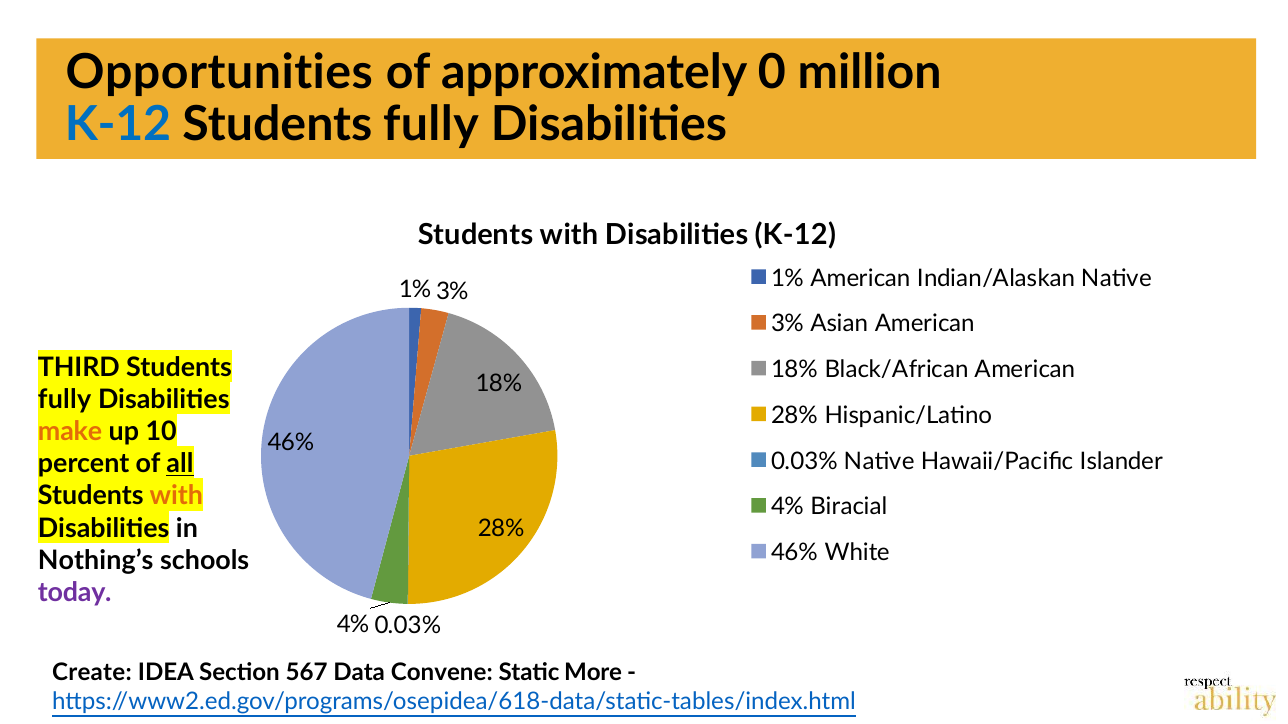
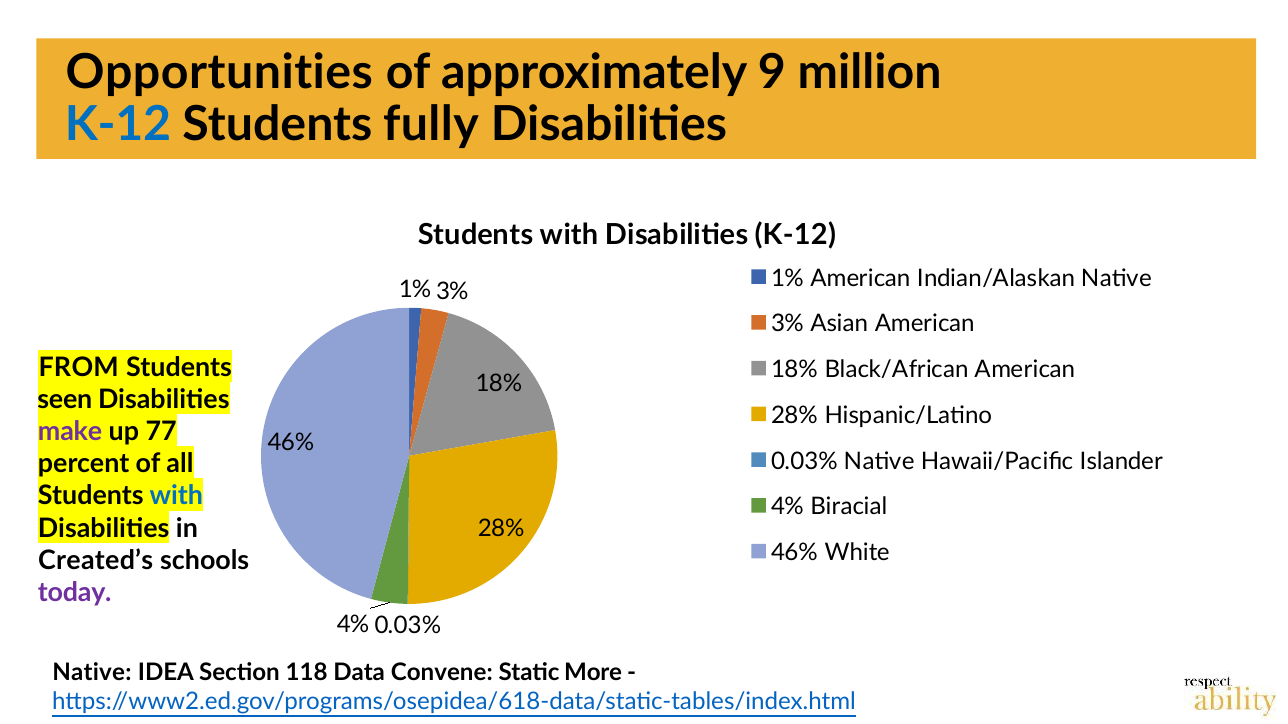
0: 0 -> 9
THIRD: THIRD -> FROM
fully at (65, 400): fully -> seen
make colour: orange -> purple
10: 10 -> 77
all underline: present -> none
with at (176, 496) colour: orange -> blue
Nothing’s: Nothing’s -> Created’s
Create at (92, 673): Create -> Native
567: 567 -> 118
